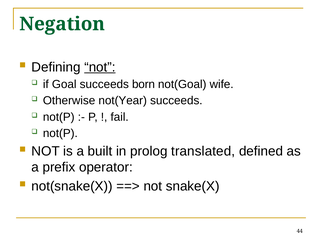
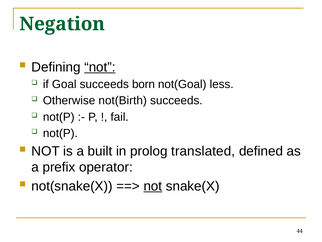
wife: wife -> less
not(Year: not(Year -> not(Birth
not at (153, 186) underline: none -> present
